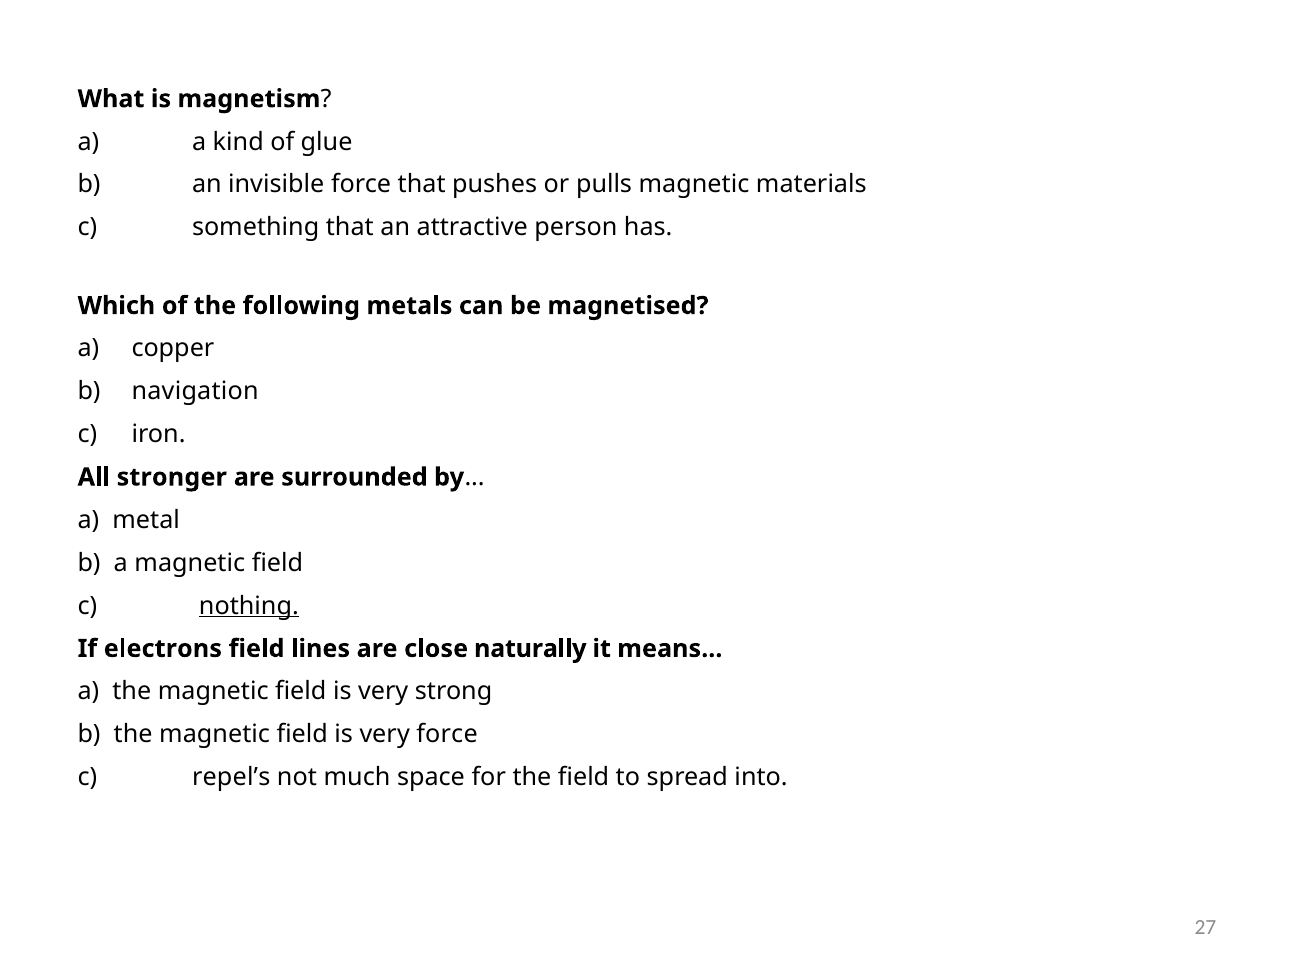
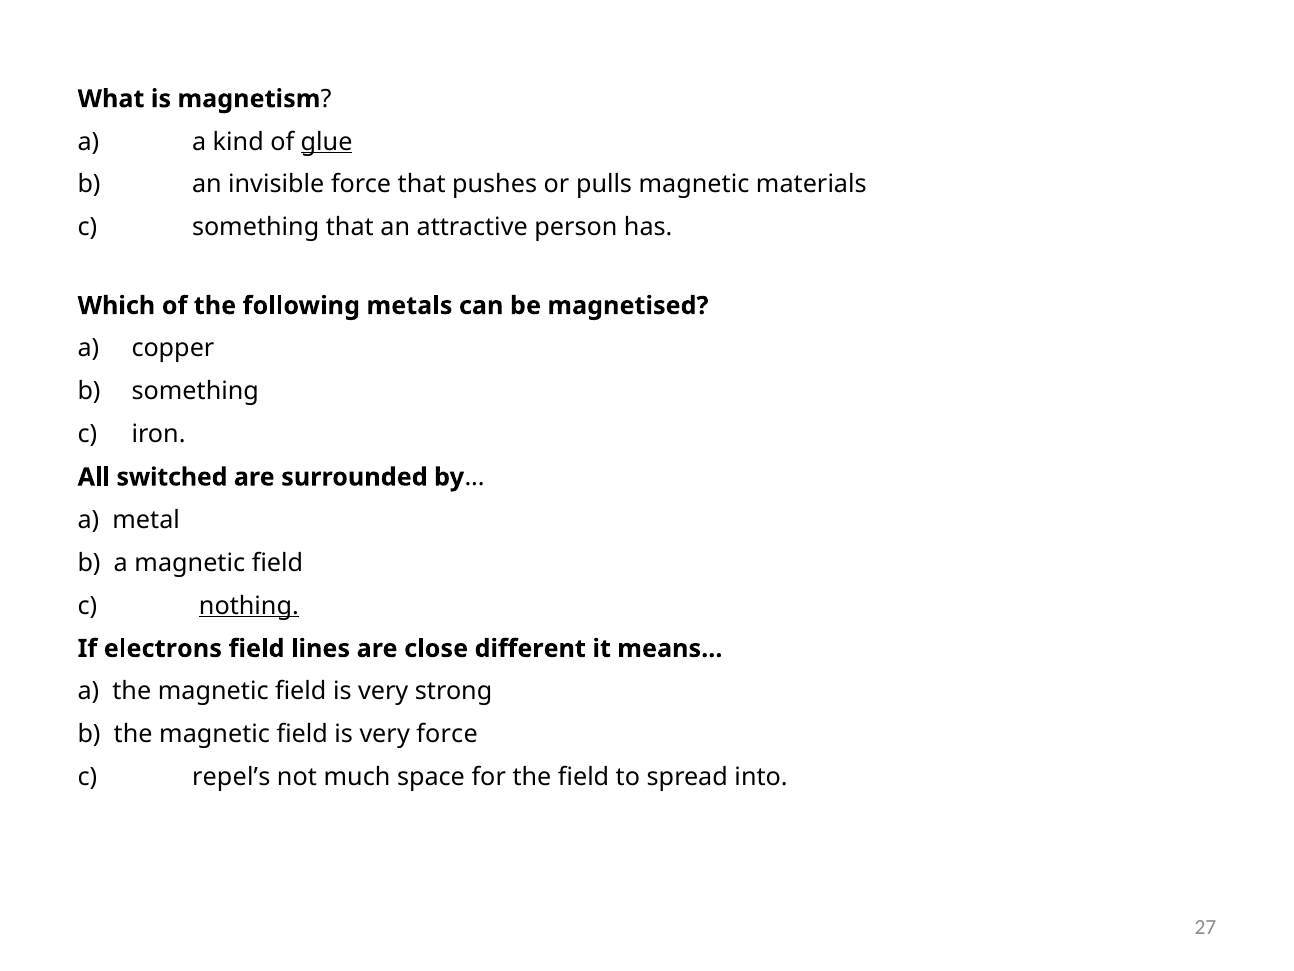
glue underline: none -> present
b navigation: navigation -> something
stronger: stronger -> switched
naturally: naturally -> different
